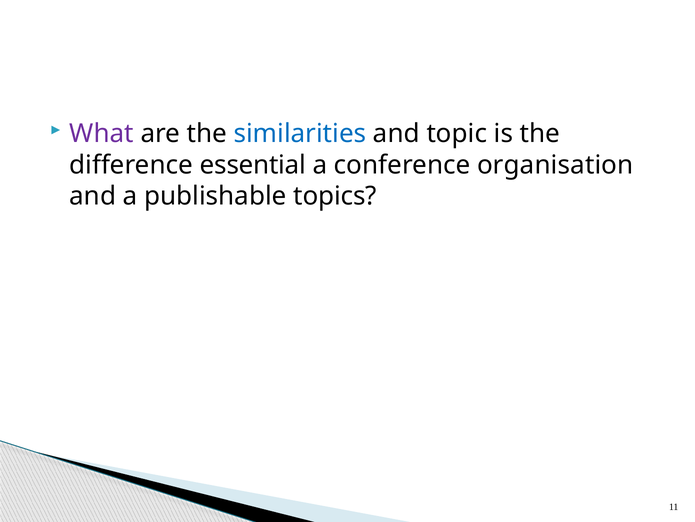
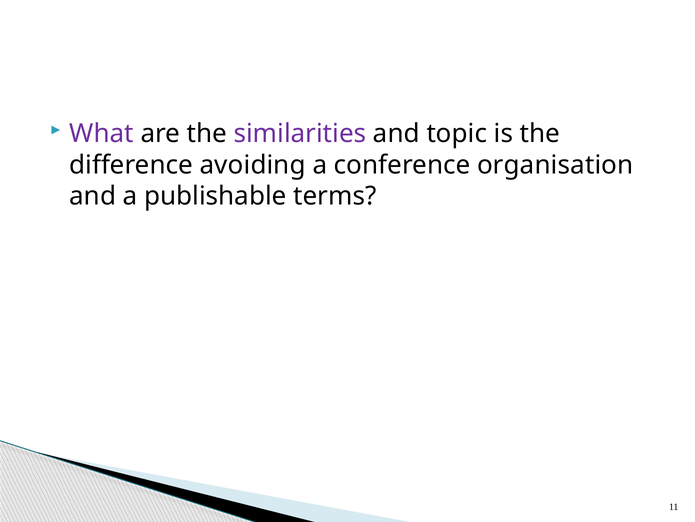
similarities colour: blue -> purple
essential: essential -> avoiding
topics: topics -> terms
